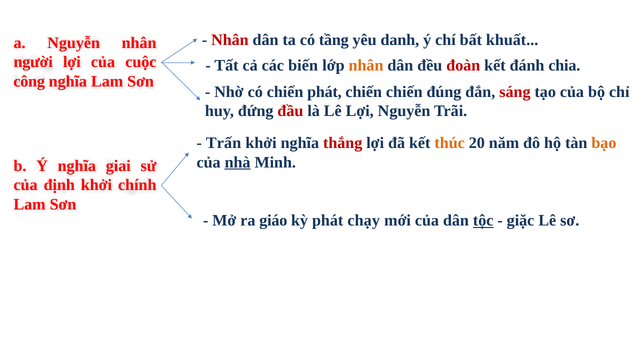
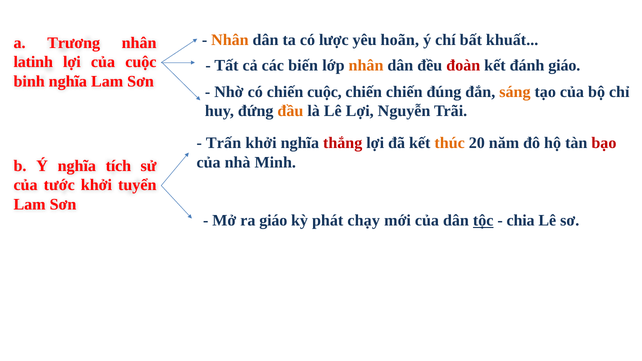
Nhân at (230, 40) colour: red -> orange
tầng: tầng -> lược
danh: danh -> hoãn
a Nguyễn: Nguyễn -> Trương
người: người -> latinh
đánh chia: chia -> giáo
công: công -> binh
chiến phát: phát -> cuộc
sáng colour: red -> orange
đầu colour: red -> orange
bạo colour: orange -> red
nhà underline: present -> none
giai: giai -> tích
định: định -> tước
chính: chính -> tuyển
giặc: giặc -> chia
